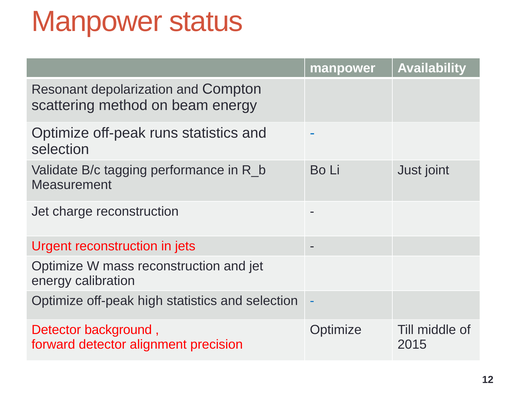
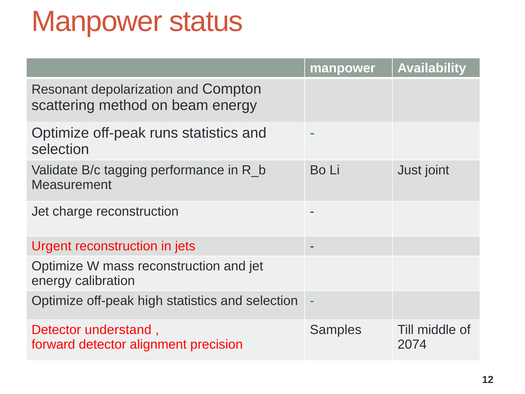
background: background -> understand
Optimize at (336, 329): Optimize -> Samples
2015: 2015 -> 2074
